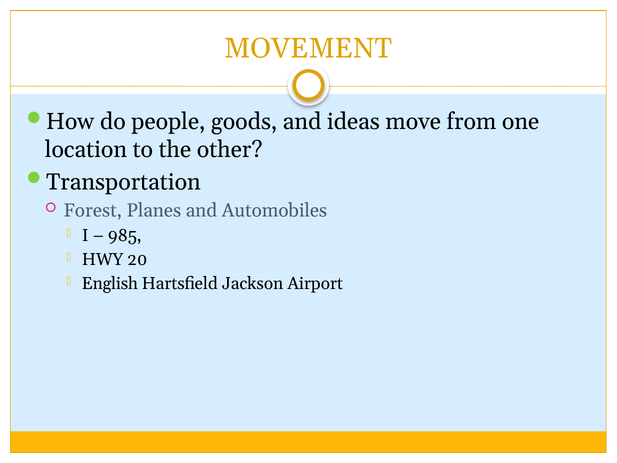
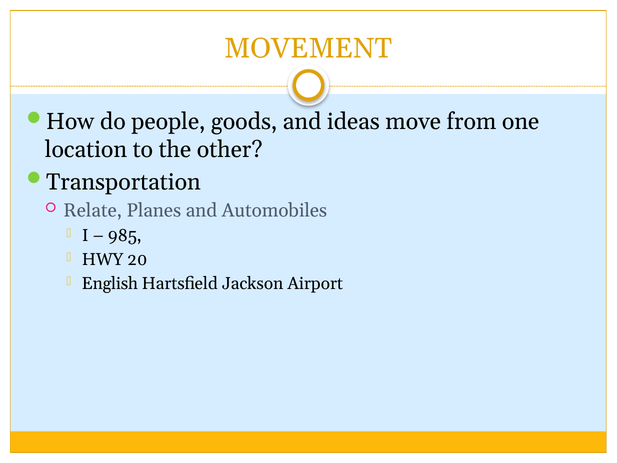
Forest: Forest -> Relate
